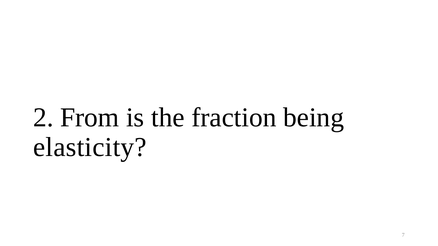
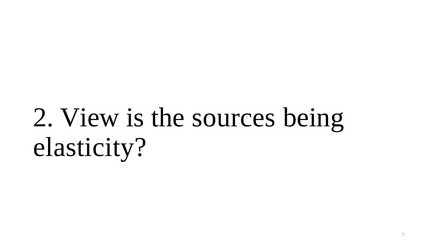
From: From -> View
fraction: fraction -> sources
